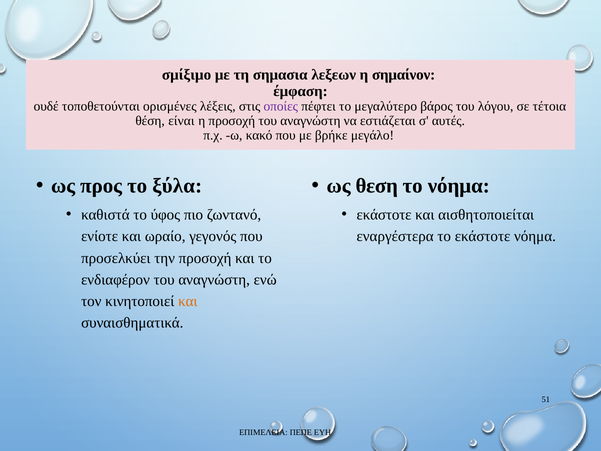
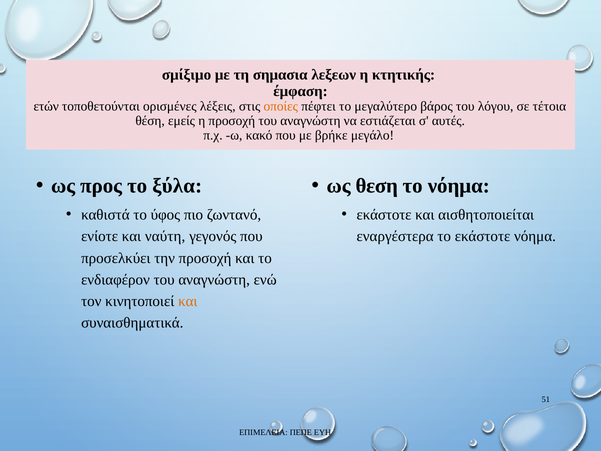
σημαίνον: σημαίνον -> κτητικής
ουδέ: ουδέ -> ετών
οποίες colour: purple -> orange
είναι: είναι -> εμείς
ωραίο: ωραίο -> ναύτη
